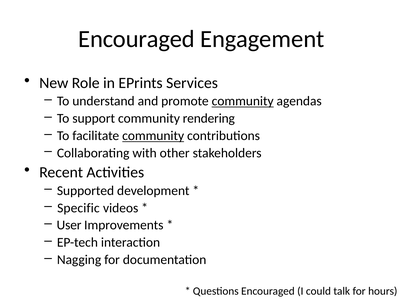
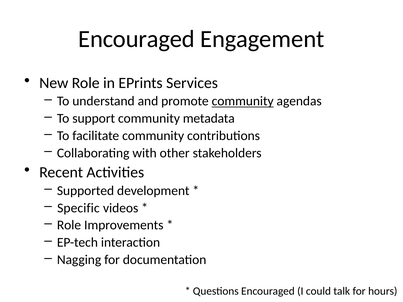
rendering: rendering -> metadata
community at (153, 136) underline: present -> none
User at (69, 225): User -> Role
